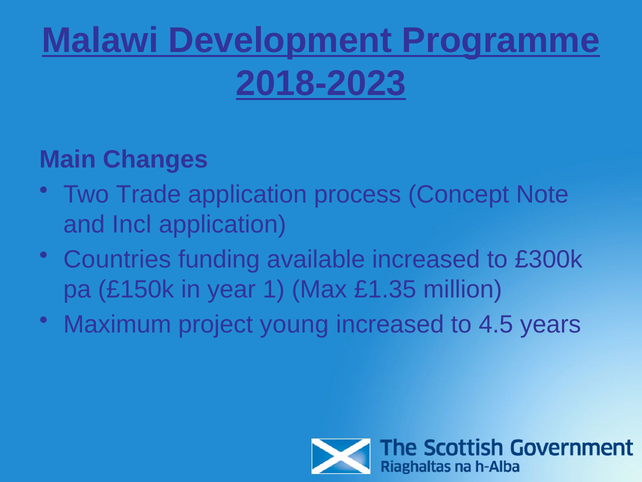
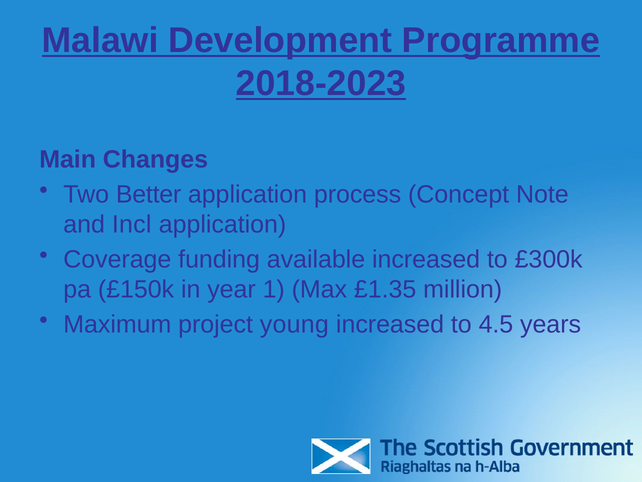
Trade: Trade -> Better
Countries: Countries -> Coverage
